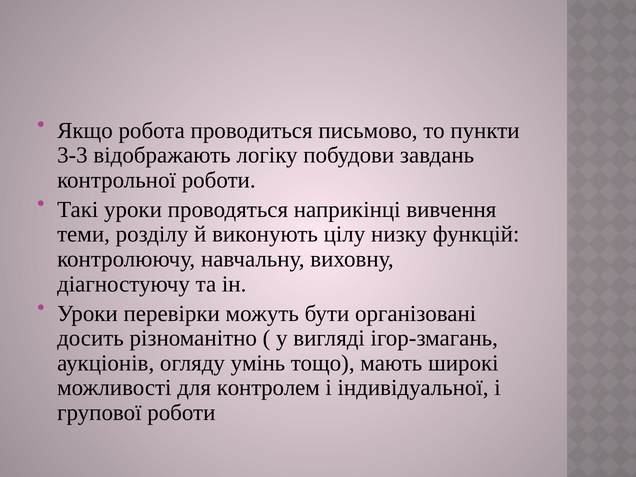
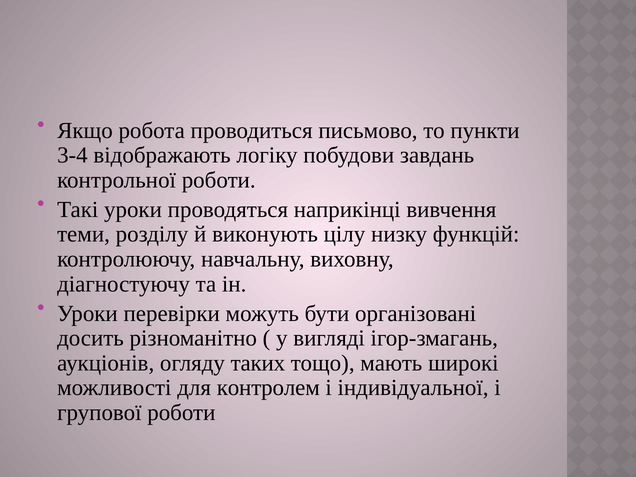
3-3: 3-3 -> 3-4
умінь: умінь -> таких
